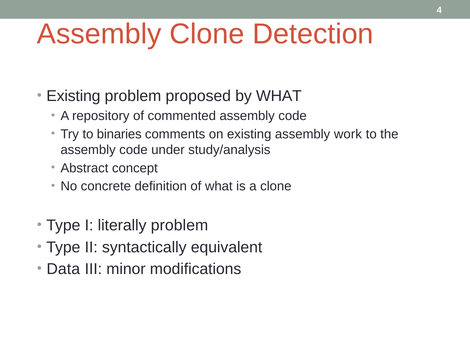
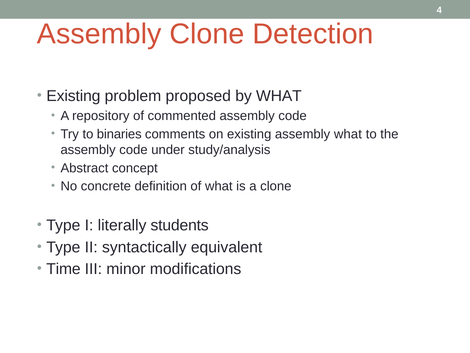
assembly work: work -> what
literally problem: problem -> students
Data: Data -> Time
